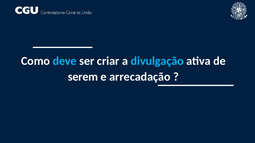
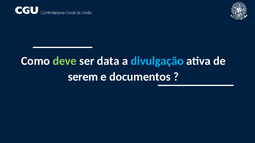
deve colour: light blue -> light green
criar: criar -> data
arrecadação: arrecadação -> documentos
